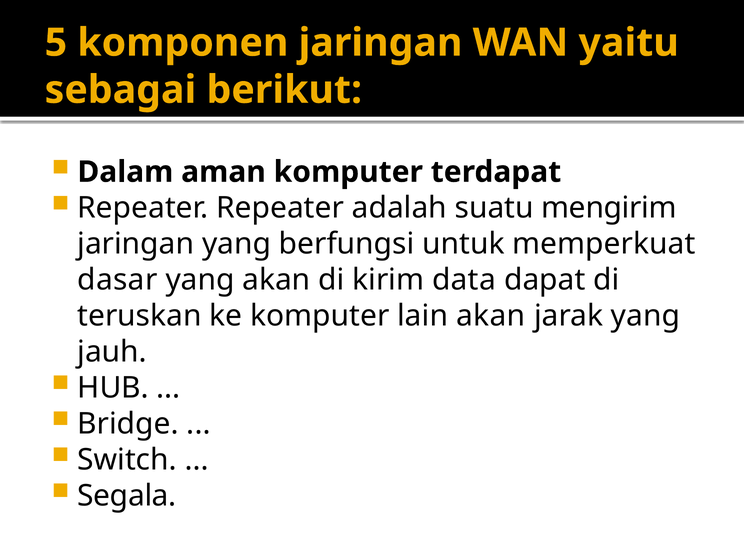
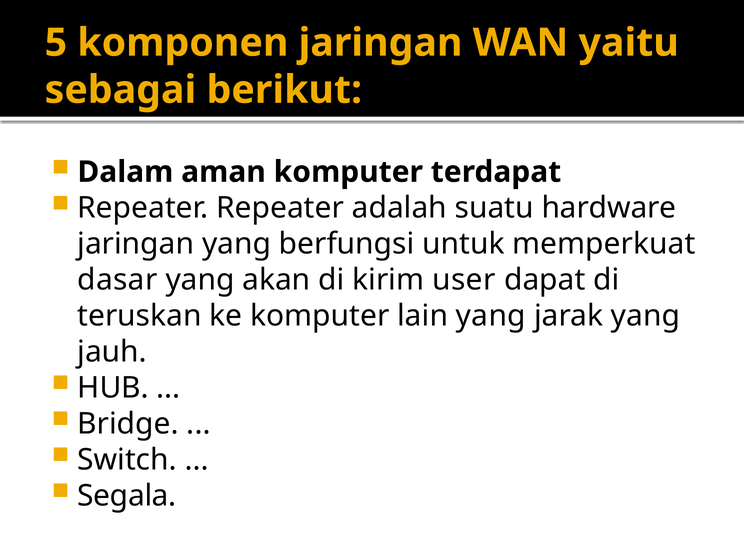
mengirim: mengirim -> hardware
data: data -> user
lain akan: akan -> yang
